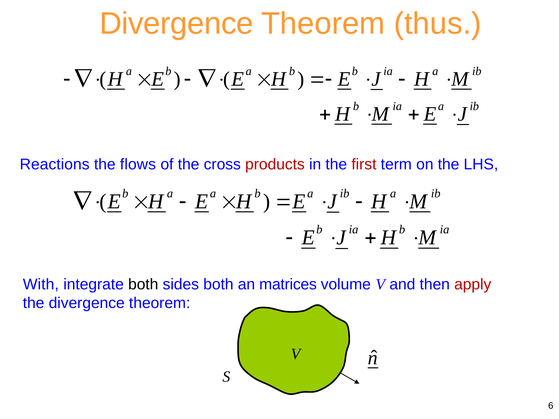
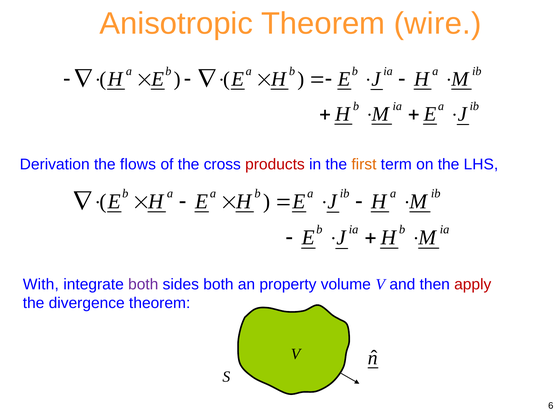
Divergence at (176, 24): Divergence -> Anisotropic
thus: thus -> wire
Reactions: Reactions -> Derivation
first colour: red -> orange
both at (143, 285) colour: black -> purple
matrices: matrices -> property
